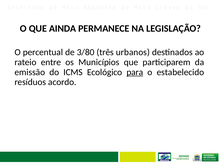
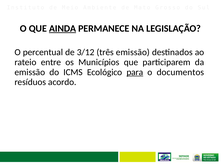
AINDA underline: none -> present
3/80: 3/80 -> 3/12
três urbanos: urbanos -> emissão
estabelecido: estabelecido -> documentos
